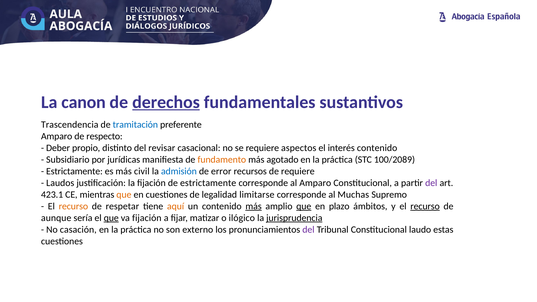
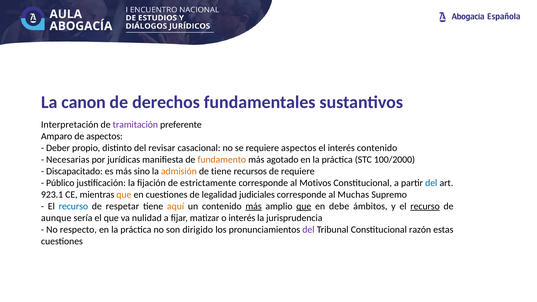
derechos underline: present -> none
Trascendencia: Trascendencia -> Interpretación
tramitación colour: blue -> purple
de respecto: respecto -> aspectos
Subsidiario: Subsidiario -> Necesarias
100/2089: 100/2089 -> 100/2000
Estrictamente at (74, 171): Estrictamente -> Discapacitado
civil: civil -> sino
admisión colour: blue -> orange
de error: error -> tiene
Laudos: Laudos -> Público
al Amparo: Amparo -> Motivos
del at (431, 183) colour: purple -> blue
423.1: 423.1 -> 923.1
limitarse: limitarse -> judiciales
recurso at (73, 206) colour: orange -> blue
plazo: plazo -> debe
que at (111, 218) underline: present -> none
va fijación: fijación -> nulidad
o ilógico: ilógico -> interés
jurisprudencia underline: present -> none
casación: casación -> respecto
externo: externo -> dirigido
laudo: laudo -> razón
